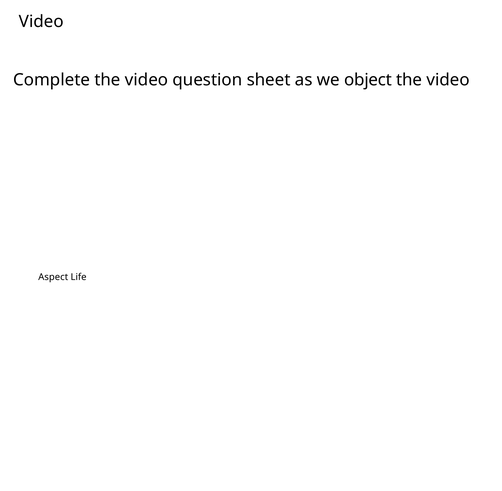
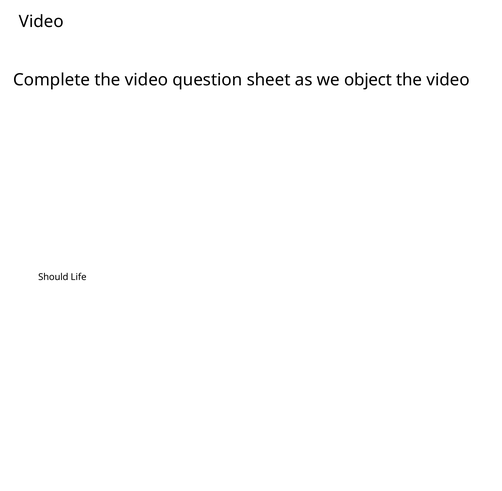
Aspect: Aspect -> Should
